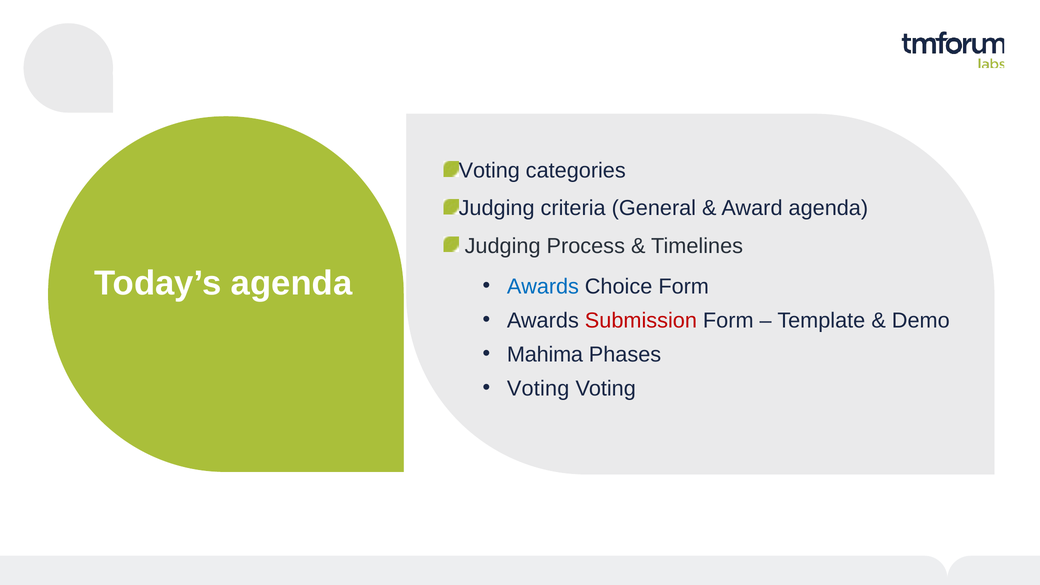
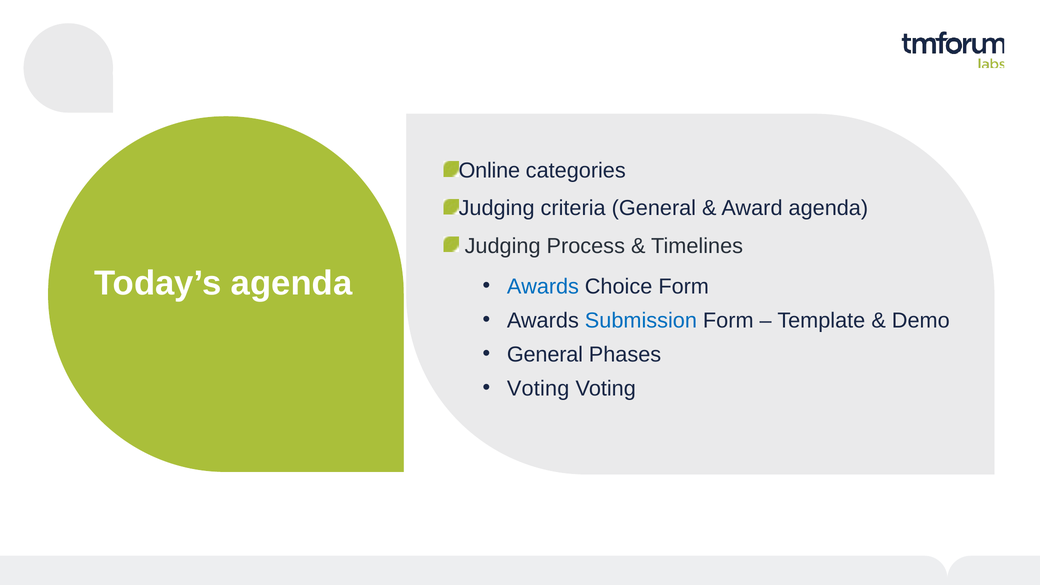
Voting at (489, 171): Voting -> Online
Submission colour: red -> blue
Mahima at (545, 354): Mahima -> General
